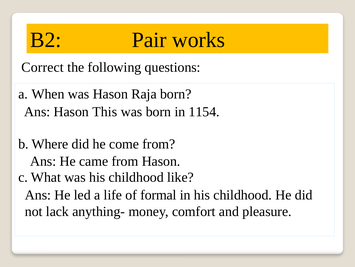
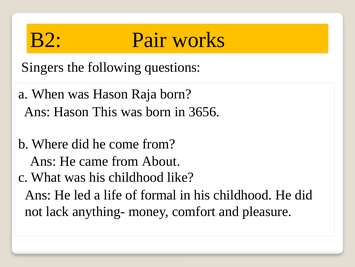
Correct: Correct -> Singers
1154: 1154 -> 3656
from Hason: Hason -> About
